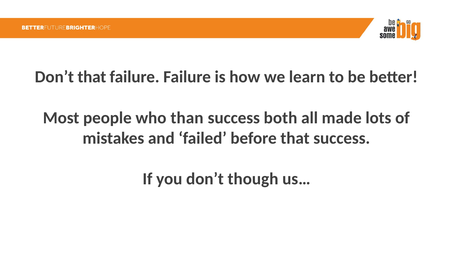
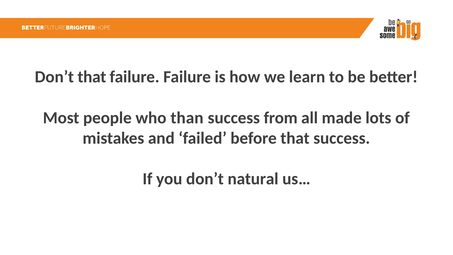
both: both -> from
though: though -> natural
